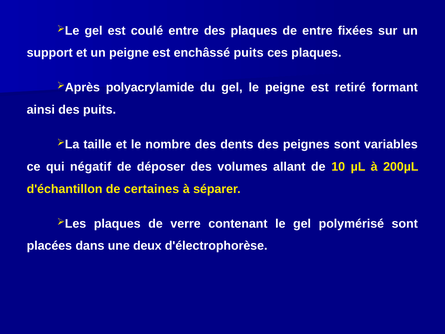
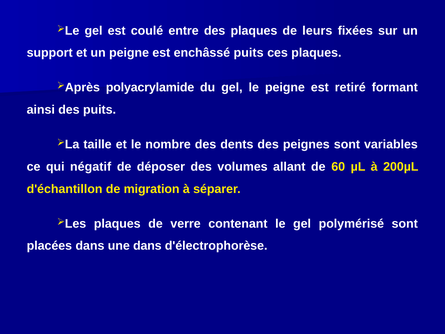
de entre: entre -> leurs
10: 10 -> 60
certaines: certaines -> migration
une deux: deux -> dans
